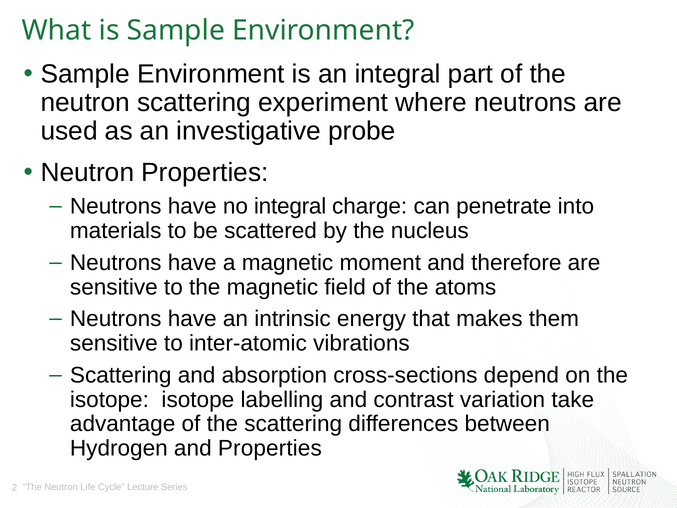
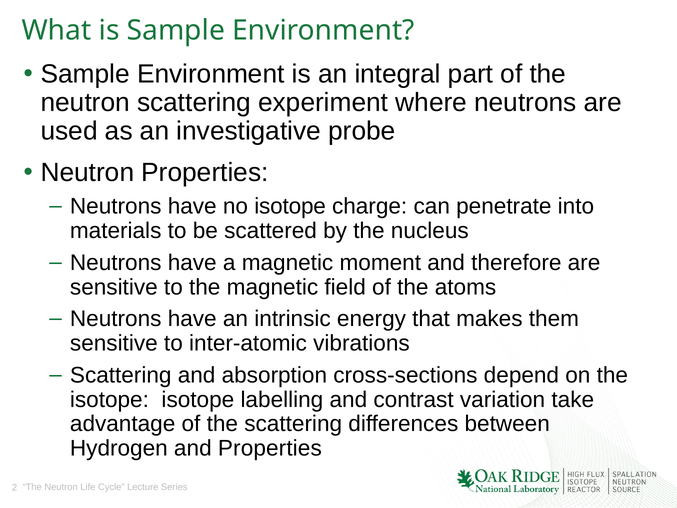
no integral: integral -> isotope
